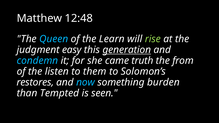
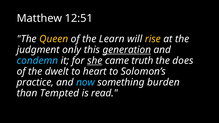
12:48: 12:48 -> 12:51
Queen colour: light blue -> yellow
rise colour: light green -> yellow
easy: easy -> only
she underline: none -> present
from: from -> does
listen: listen -> dwelt
them: them -> heart
restores: restores -> practice
seen: seen -> read
